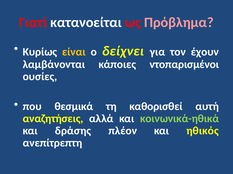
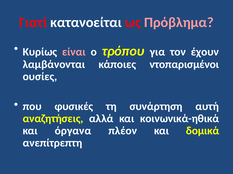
είναι colour: yellow -> pink
δείχνει: δείχνει -> τρόπου
θεσμικά: θεσμικά -> φυσικές
καθορισθεί: καθορισθεί -> συνάρτηση
κοινωνικά-ηθικά colour: light green -> white
δράσης: δράσης -> όργανα
ηθικός: ηθικός -> δομικά
